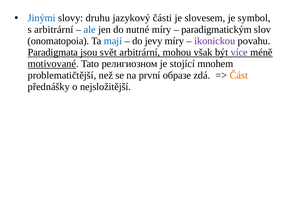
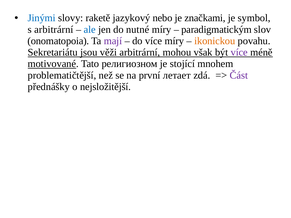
druhu: druhu -> raketě
části: části -> nebo
slovesem: slovesem -> značkami
mají colour: blue -> purple
do jevy: jevy -> více
ikonickou colour: purple -> orange
Paradigmata: Paradigmata -> Sekretariátu
svět: svět -> věži
образе: образе -> летает
Část colour: orange -> purple
